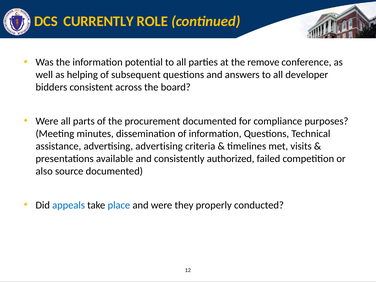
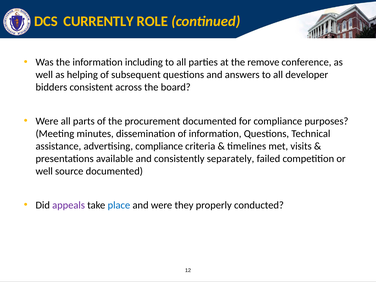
potential: potential -> including
advertising advertising: advertising -> compliance
authorized: authorized -> separately
also at (44, 171): also -> well
appeals colour: blue -> purple
